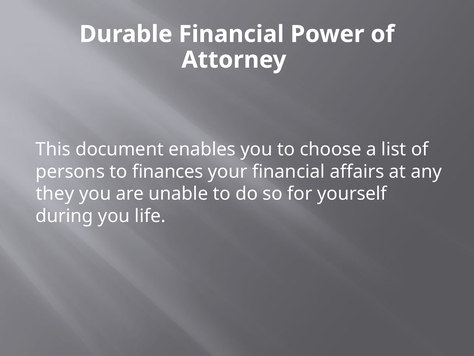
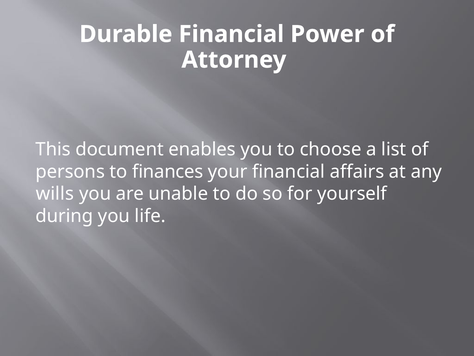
they: they -> wills
